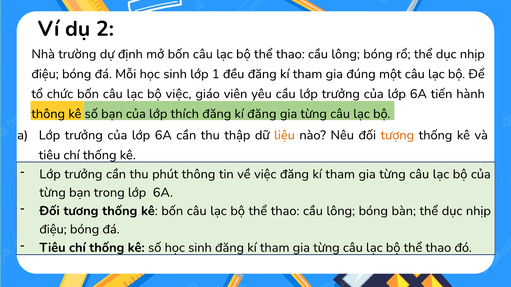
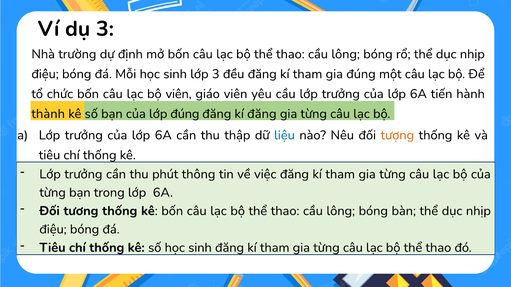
dụ 2: 2 -> 3
lớp 1: 1 -> 3
bộ việc: việc -> viên
thông at (48, 114): thông -> thành
lớp thích: thích -> đúng
liệu colour: orange -> blue
